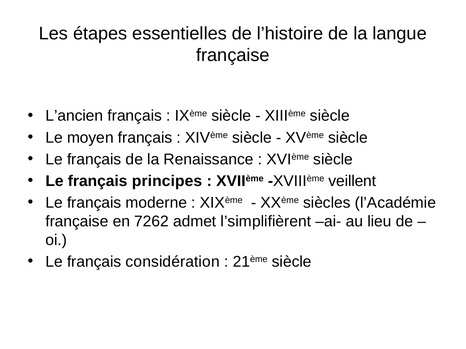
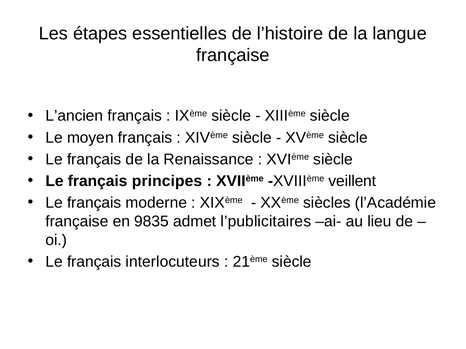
7262: 7262 -> 9835
l’simplifièrent: l’simplifièrent -> l’publicitaires
considération: considération -> interlocuteurs
